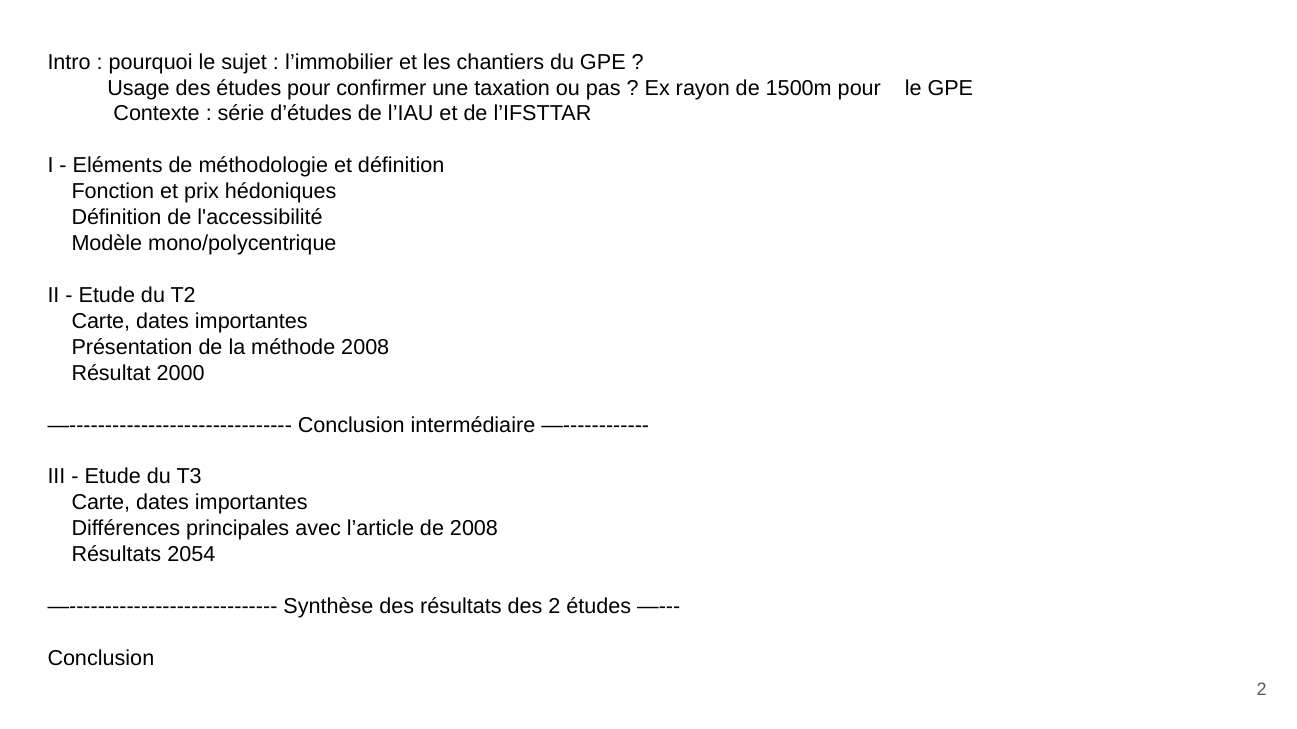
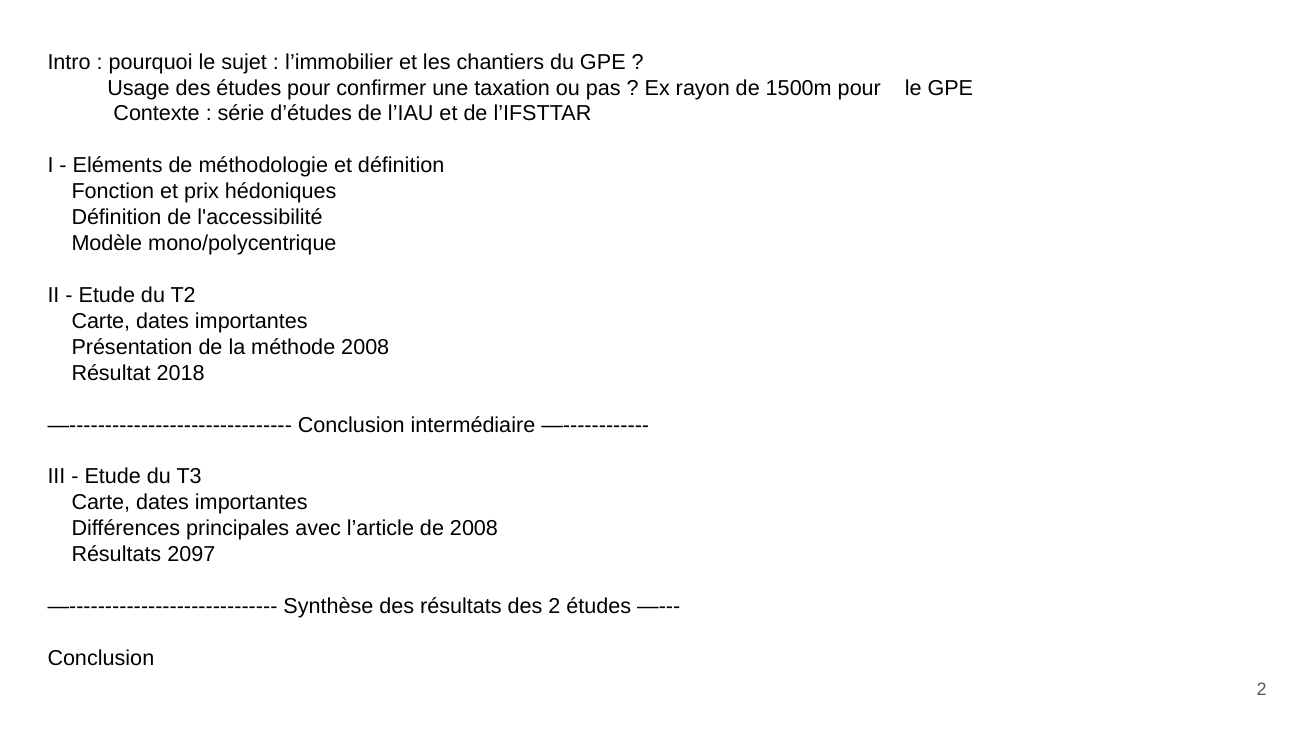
2000: 2000 -> 2018
2054: 2054 -> 2097
